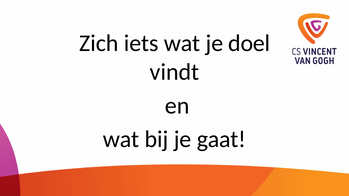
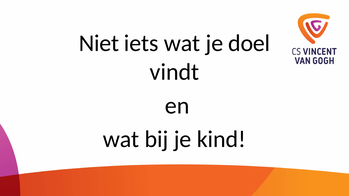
Zich: Zich -> Niet
gaat: gaat -> kind
